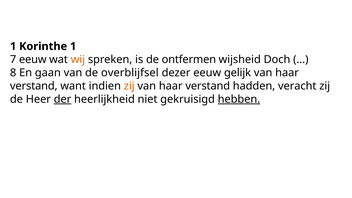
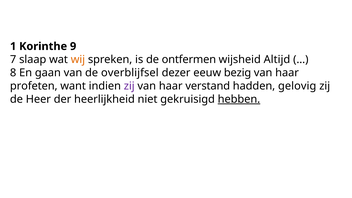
Korinthe 1: 1 -> 9
7 eeuw: eeuw -> slaap
Doch: Doch -> Altijd
gelijk: gelijk -> bezig
verstand at (34, 86): verstand -> profeten
zij at (129, 86) colour: orange -> purple
veracht: veracht -> gelovig
der underline: present -> none
